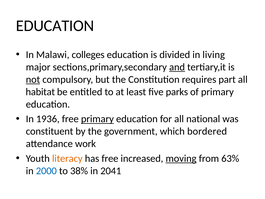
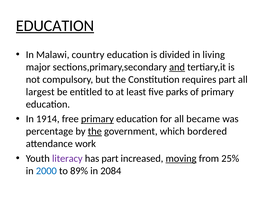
EDUCATION at (55, 26) underline: none -> present
colleges: colleges -> country
not underline: present -> none
habitat: habitat -> largest
1936: 1936 -> 1914
national: national -> became
constituent: constituent -> percentage
the at (95, 131) underline: none -> present
literacy colour: orange -> purple
has free: free -> part
63%: 63% -> 25%
38%: 38% -> 89%
2041: 2041 -> 2084
